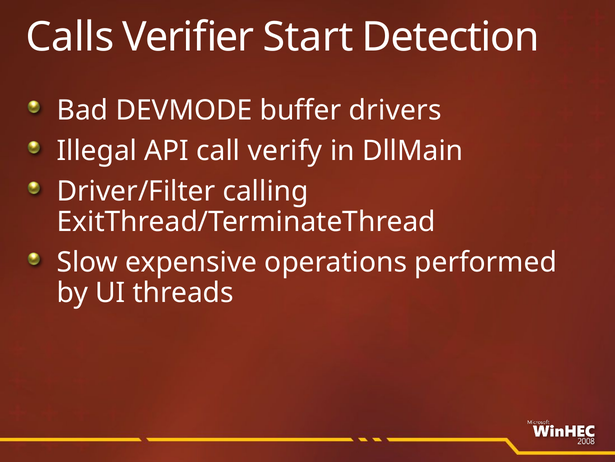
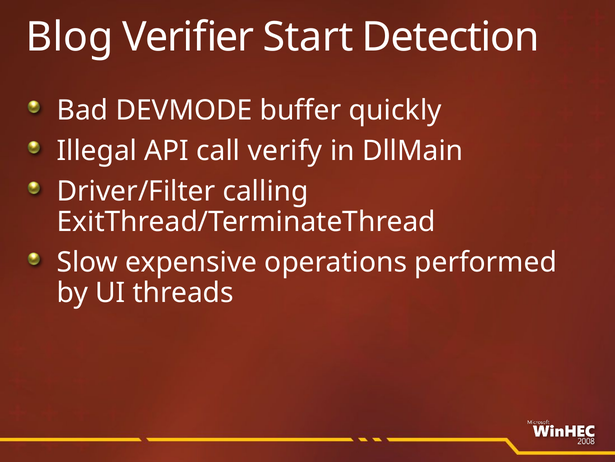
Calls: Calls -> Blog
drivers: drivers -> quickly
